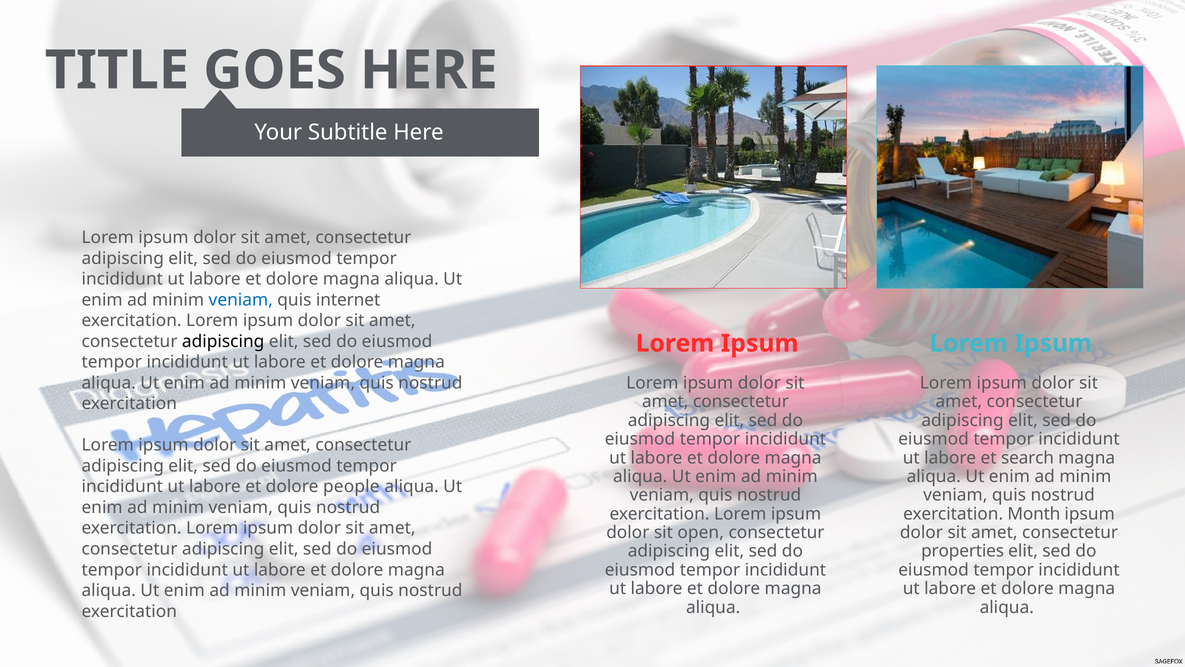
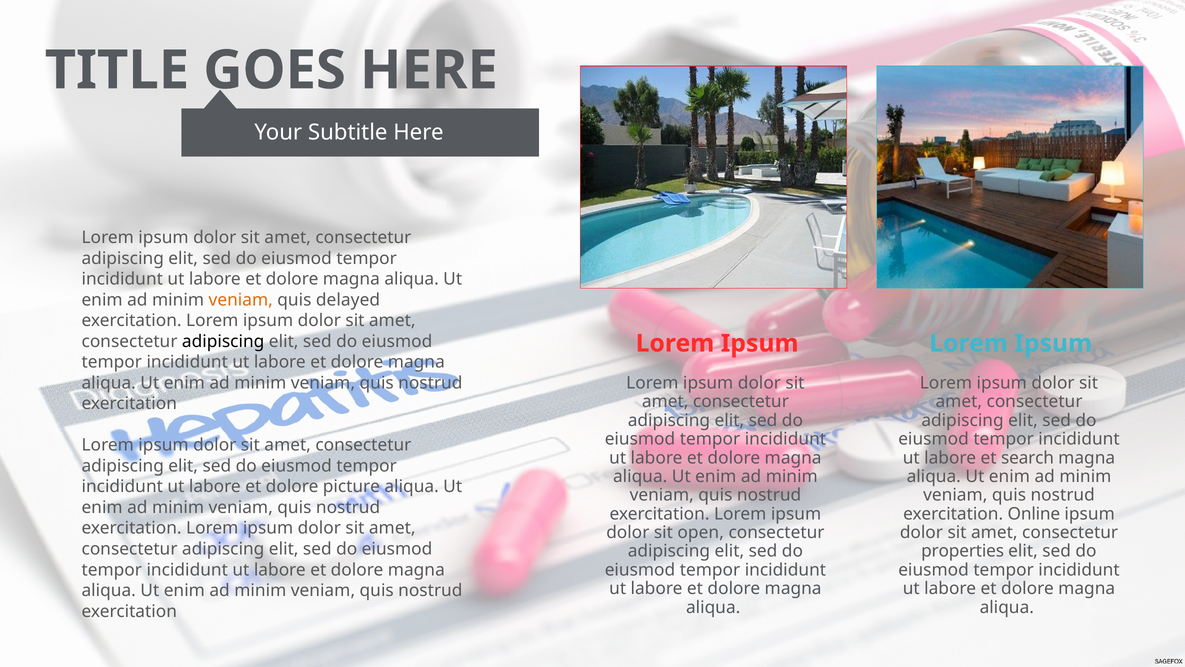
veniam at (241, 300) colour: blue -> orange
internet: internet -> delayed
people: people -> picture
Month: Month -> Online
